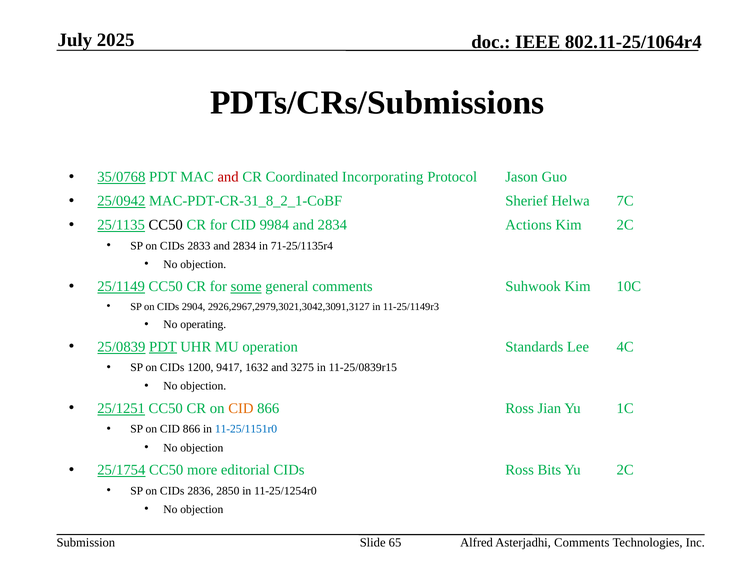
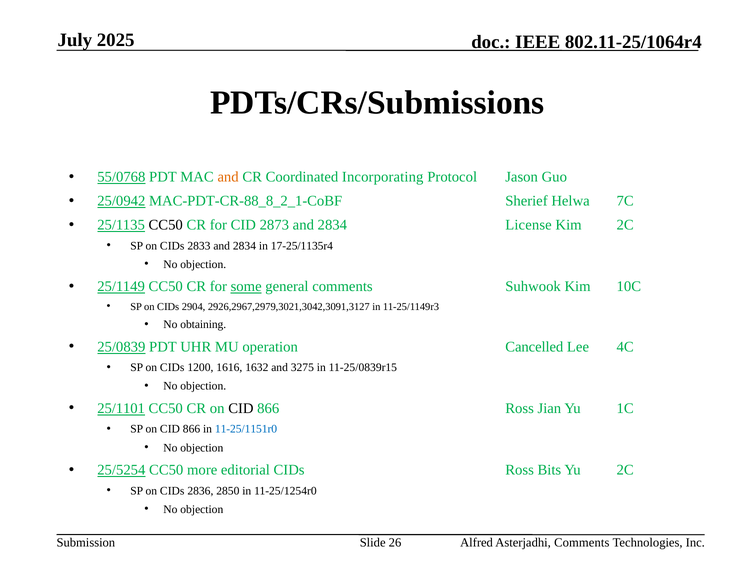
35/0768: 35/0768 -> 55/0768
and at (228, 177) colour: red -> orange
MAC-PDT-CR-31_8_2_1-CoBF: MAC-PDT-CR-31_8_2_1-CoBF -> MAC-PDT-CR-88_8_2_1-CoBF
9984: 9984 -> 2873
Actions: Actions -> License
71-25/1135r4: 71-25/1135r4 -> 17-25/1135r4
operating: operating -> obtaining
PDT at (163, 347) underline: present -> none
Standards: Standards -> Cancelled
9417: 9417 -> 1616
25/1251: 25/1251 -> 25/1101
CID at (241, 409) colour: orange -> black
25/1754: 25/1754 -> 25/5254
65: 65 -> 26
